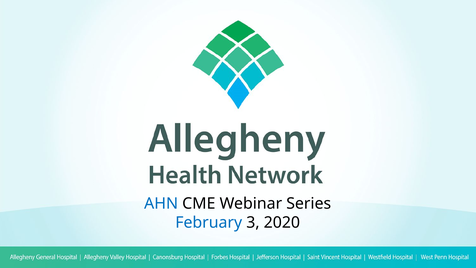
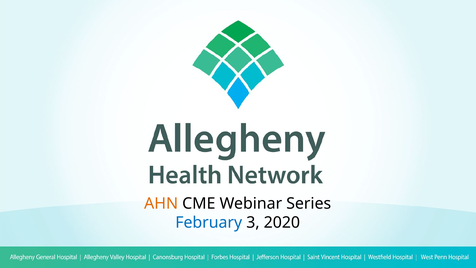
AHN colour: blue -> orange
